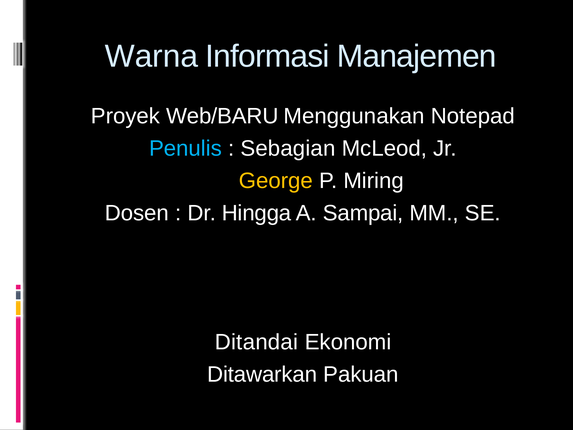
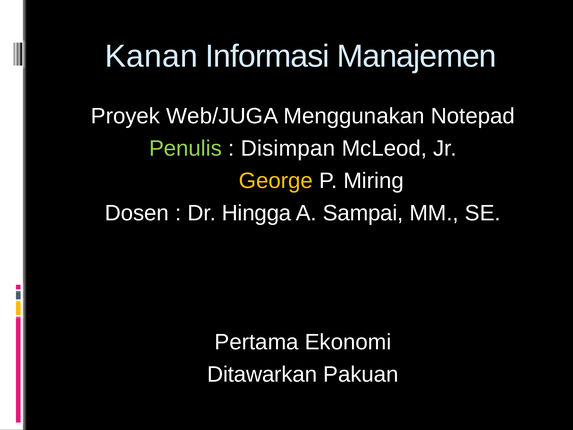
Warna: Warna -> Kanan
Web/BARU: Web/BARU -> Web/JUGA
Penulis colour: light blue -> light green
Sebagian: Sebagian -> Disimpan
Ditandai: Ditandai -> Pertama
